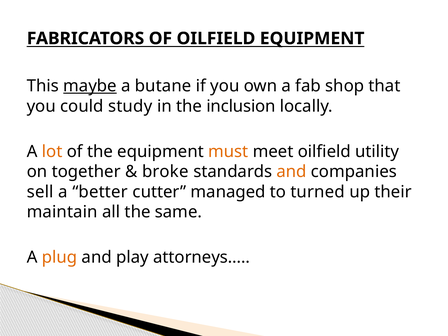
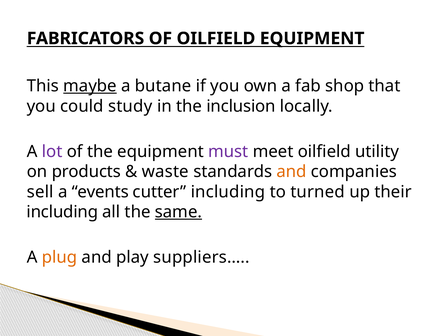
lot colour: orange -> purple
must colour: orange -> purple
together: together -> products
broke: broke -> waste
better: better -> events
cutter managed: managed -> including
maintain at (62, 212): maintain -> including
same underline: none -> present
attorneys…: attorneys… -> suppliers…
